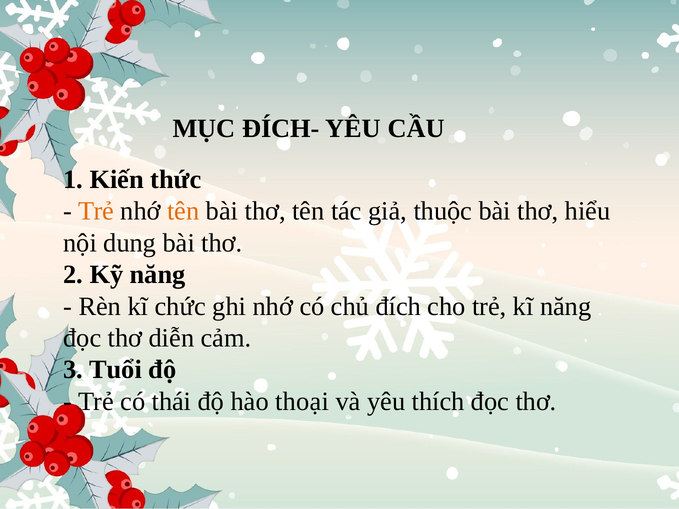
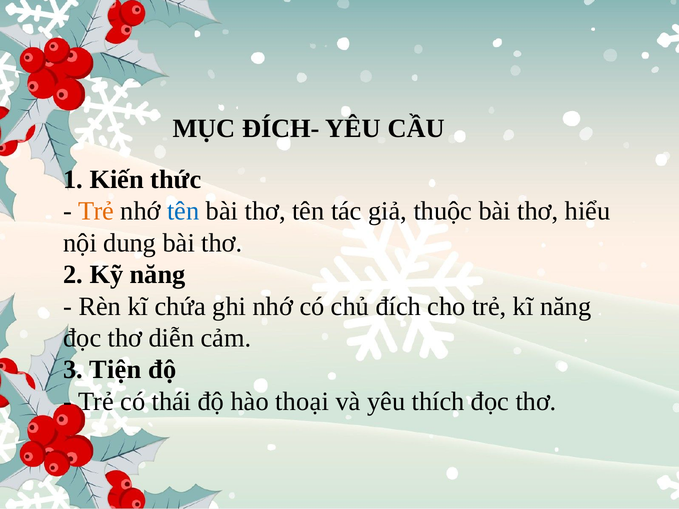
tên at (183, 211) colour: orange -> blue
chức: chức -> chứa
Tuổi: Tuổi -> Tiện
